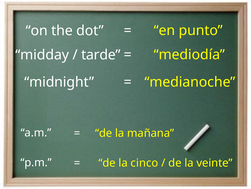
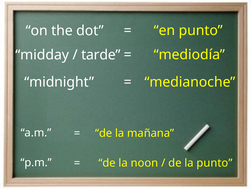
cinco: cinco -> noon
la veinte: veinte -> punto
